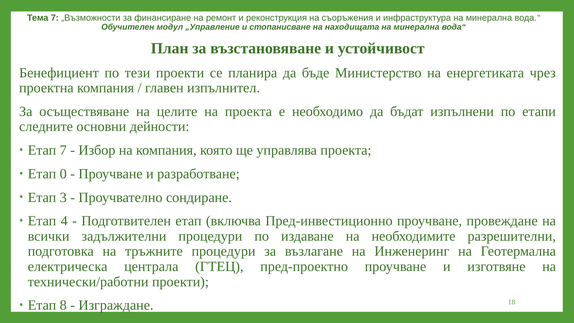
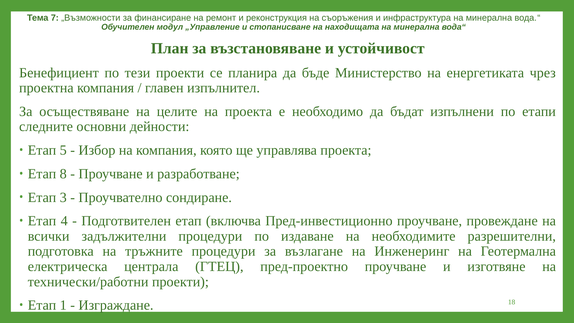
Eтап 7: 7 -> 5
0: 0 -> 8
8: 8 -> 1
